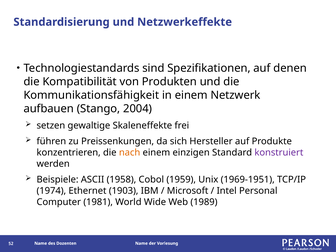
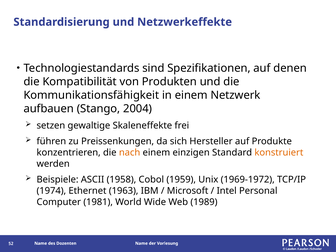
konstruiert colour: purple -> orange
1969-1951: 1969-1951 -> 1969-1972
1903: 1903 -> 1963
